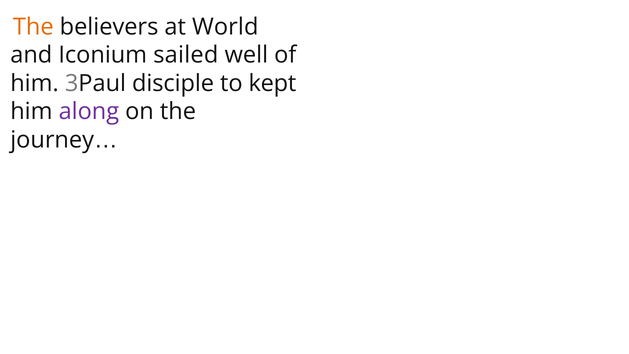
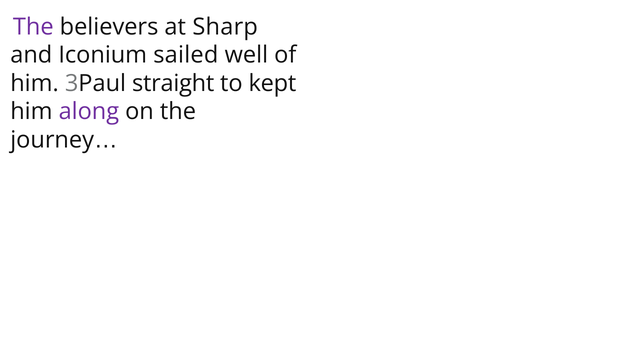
The at (33, 27) colour: orange -> purple
World: World -> Sharp
disciple: disciple -> straight
